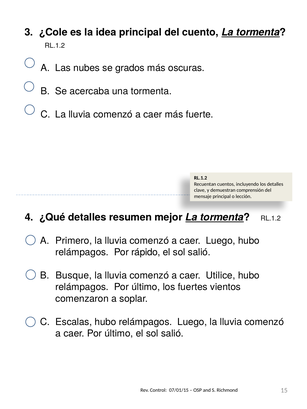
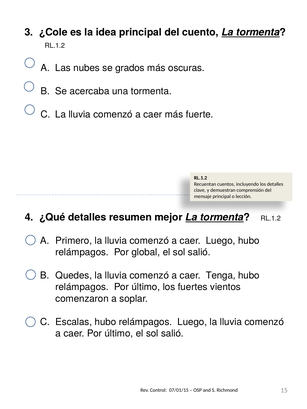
rápido: rápido -> global
Busque: Busque -> Quedes
Utilice: Utilice -> Tenga
